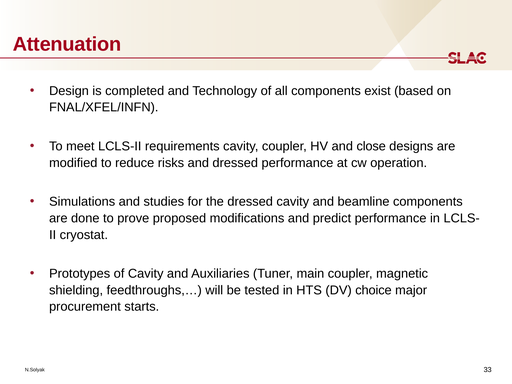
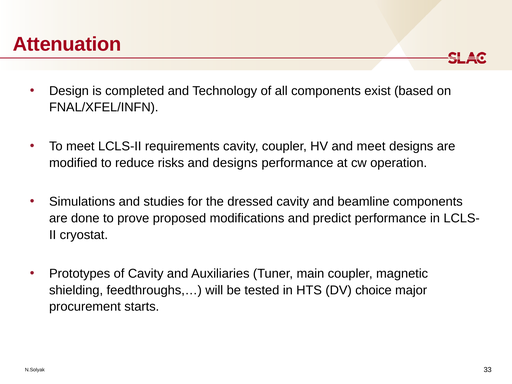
and close: close -> meet
and dressed: dressed -> designs
